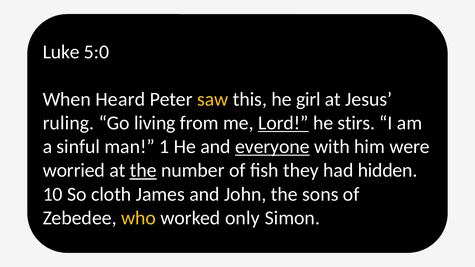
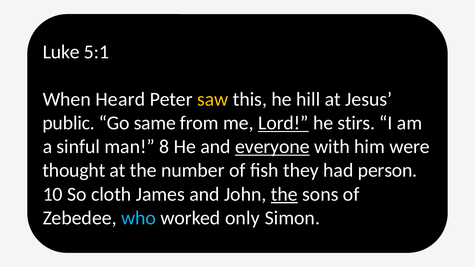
5:0: 5:0 -> 5:1
girl: girl -> hill
ruling: ruling -> public
living: living -> same
1: 1 -> 8
worried: worried -> thought
the at (143, 171) underline: present -> none
hidden: hidden -> person
the at (284, 194) underline: none -> present
who colour: yellow -> light blue
